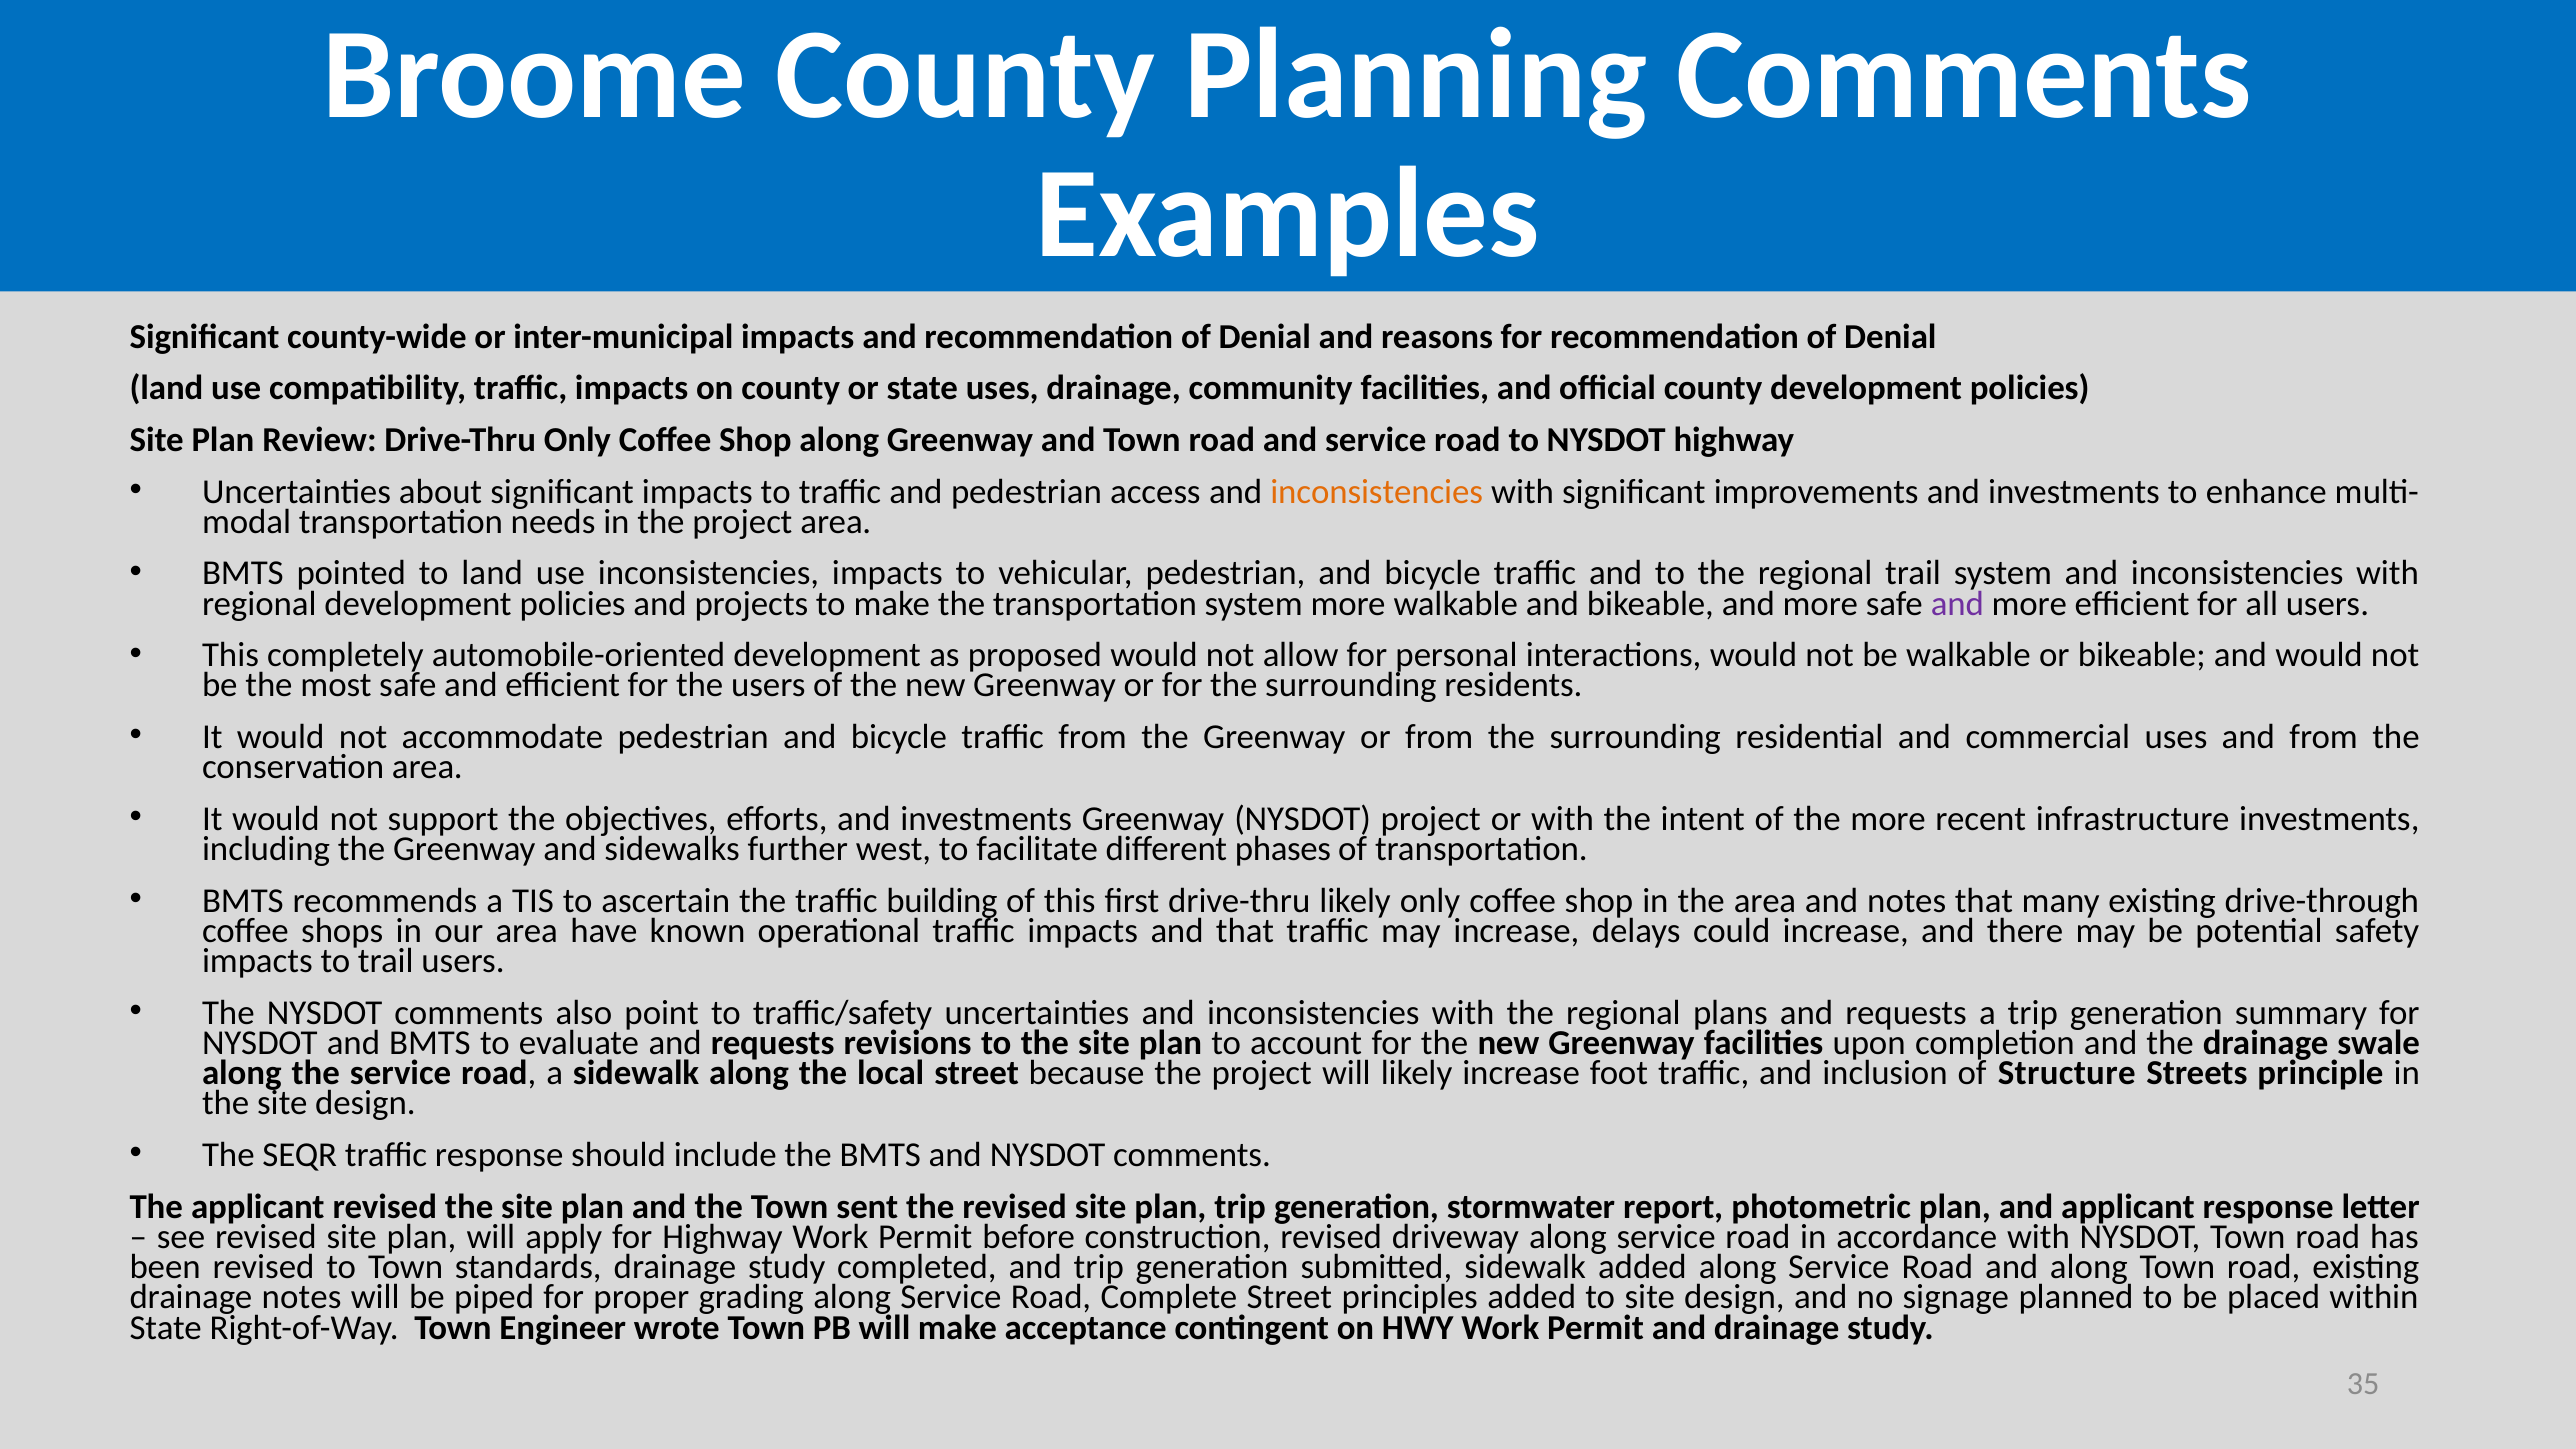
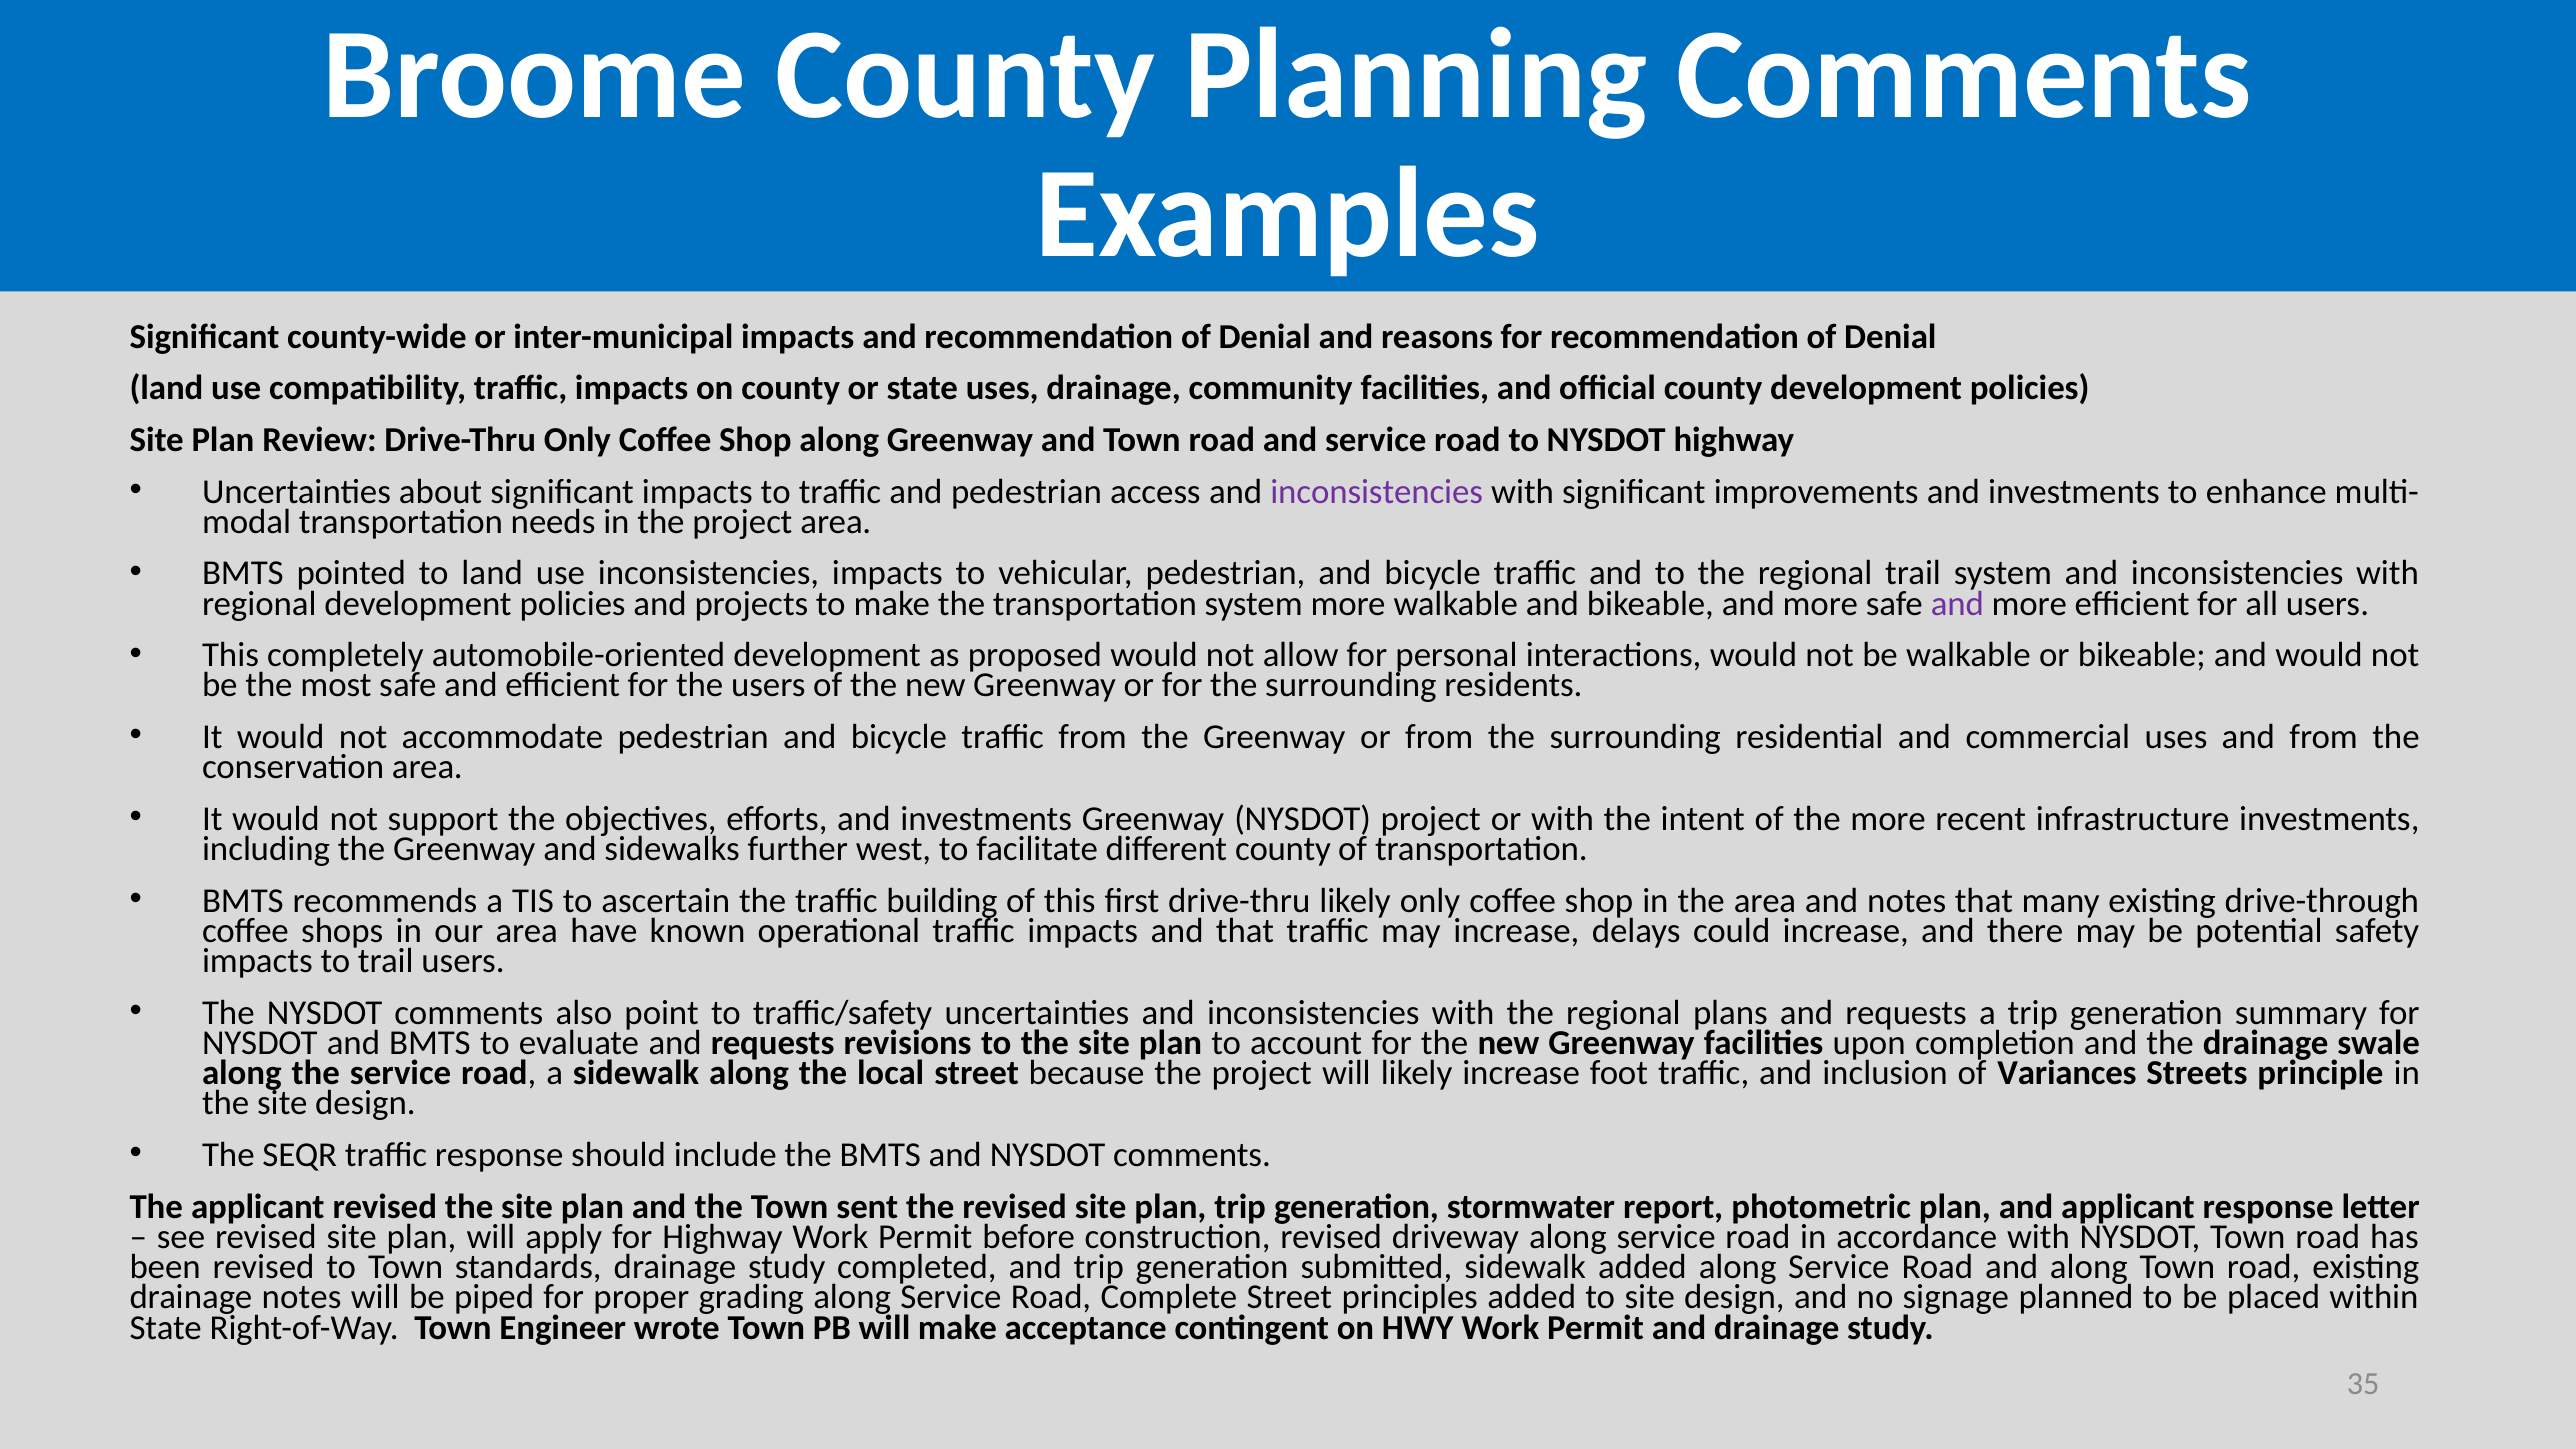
inconsistencies at (1377, 492) colour: orange -> purple
different phases: phases -> county
Structure: Structure -> Variances
